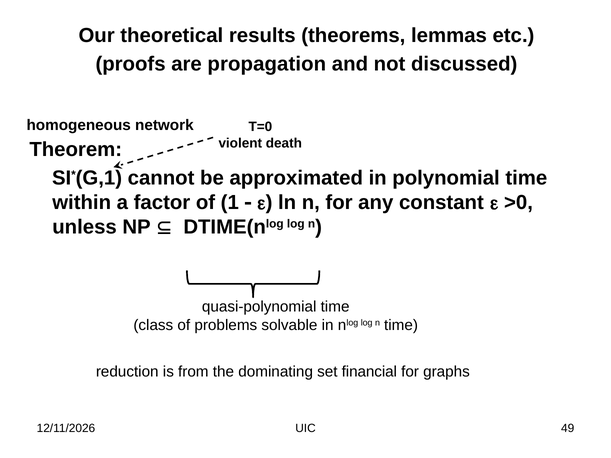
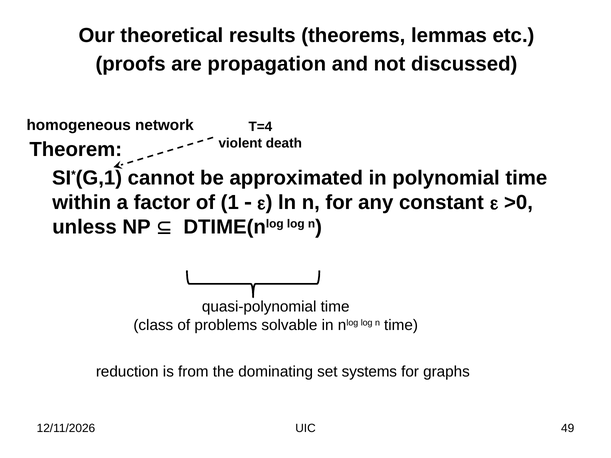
T=0: T=0 -> T=4
financial: financial -> systems
